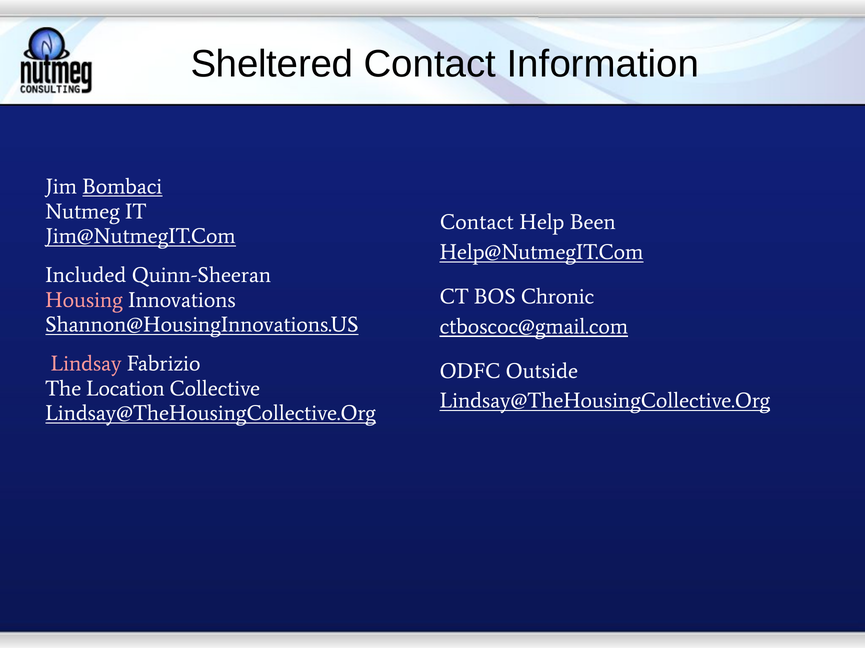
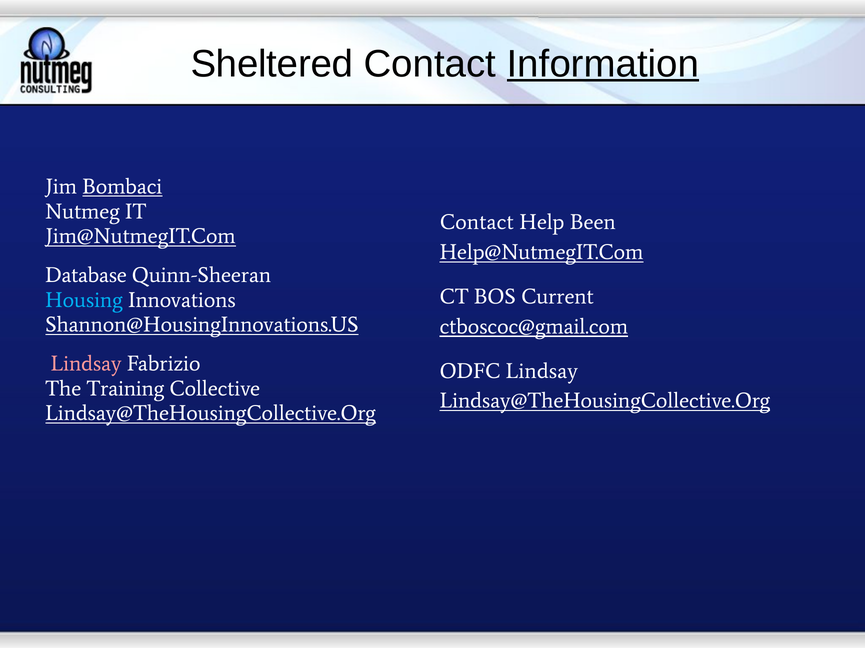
Information underline: none -> present
Included: Included -> Database
Chronic: Chronic -> Current
Housing colour: pink -> light blue
ODFC Outside: Outside -> Lindsay
Location: Location -> Training
